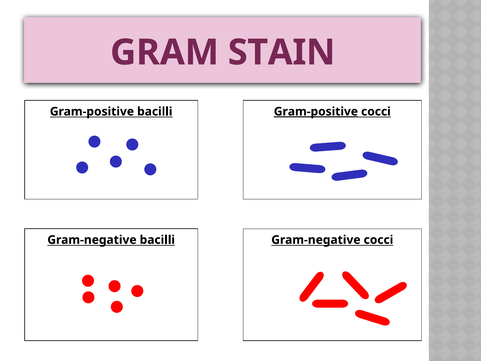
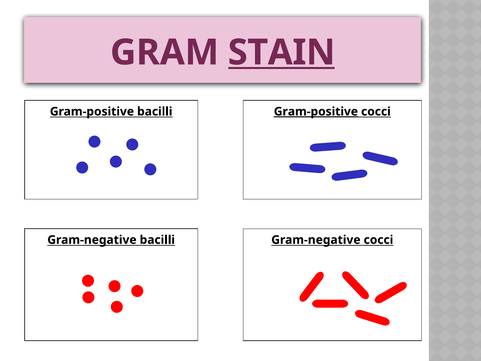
STAIN underline: none -> present
